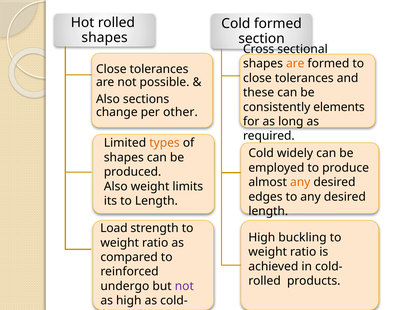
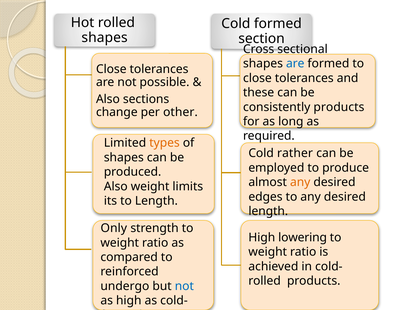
are at (295, 64) colour: orange -> blue
consistently elements: elements -> products
widely: widely -> rather
Load: Load -> Only
buckling: buckling -> lowering
not at (184, 286) colour: purple -> blue
